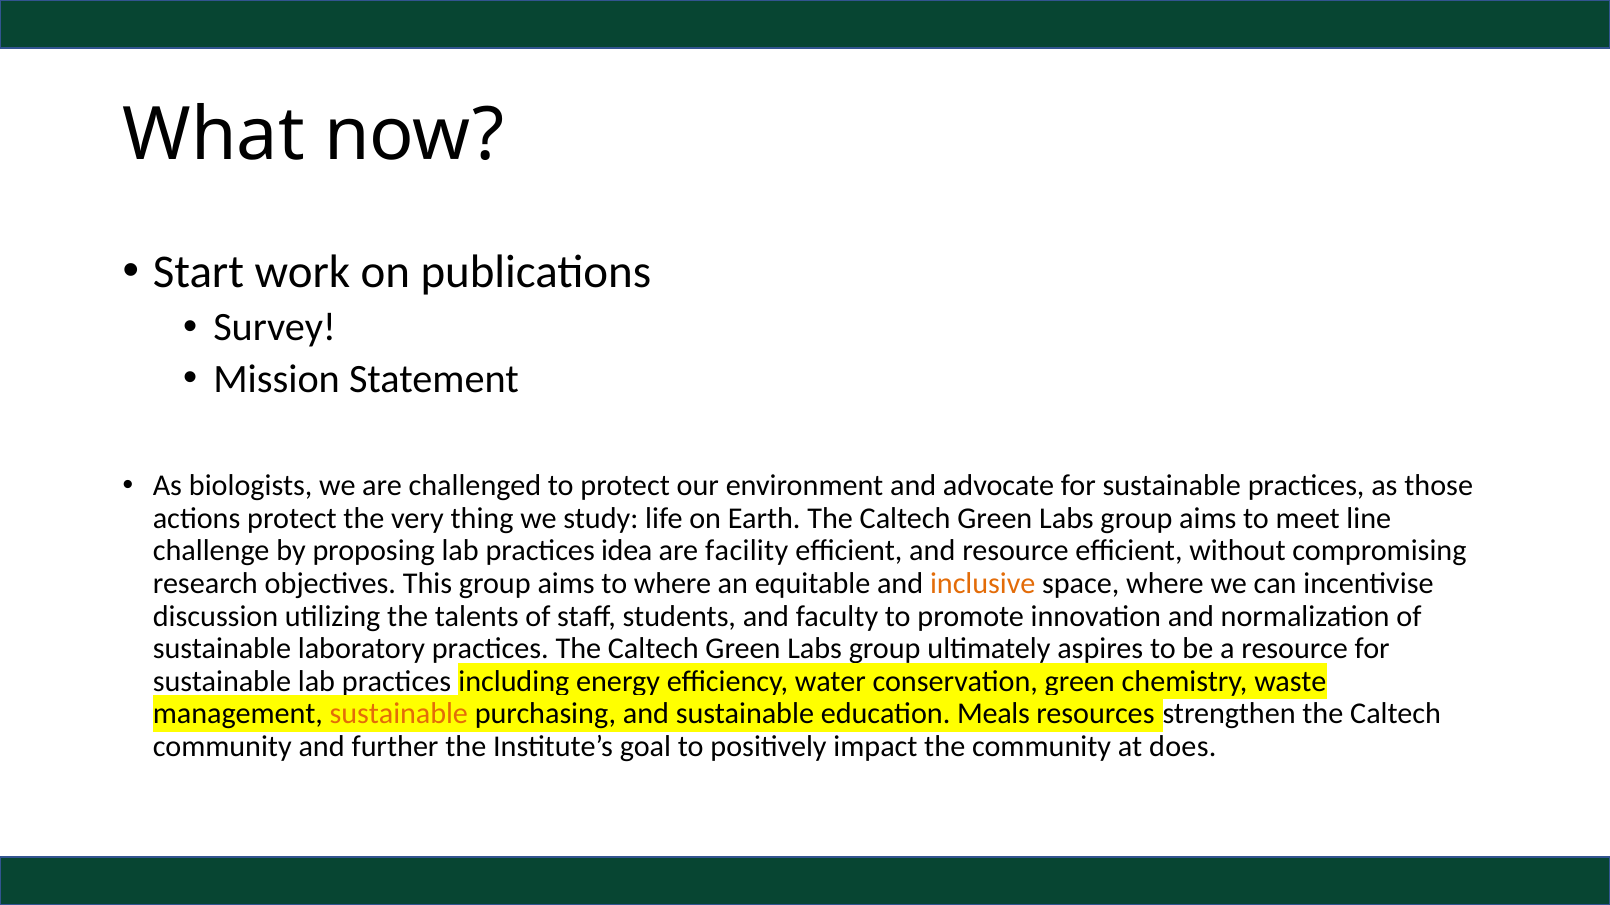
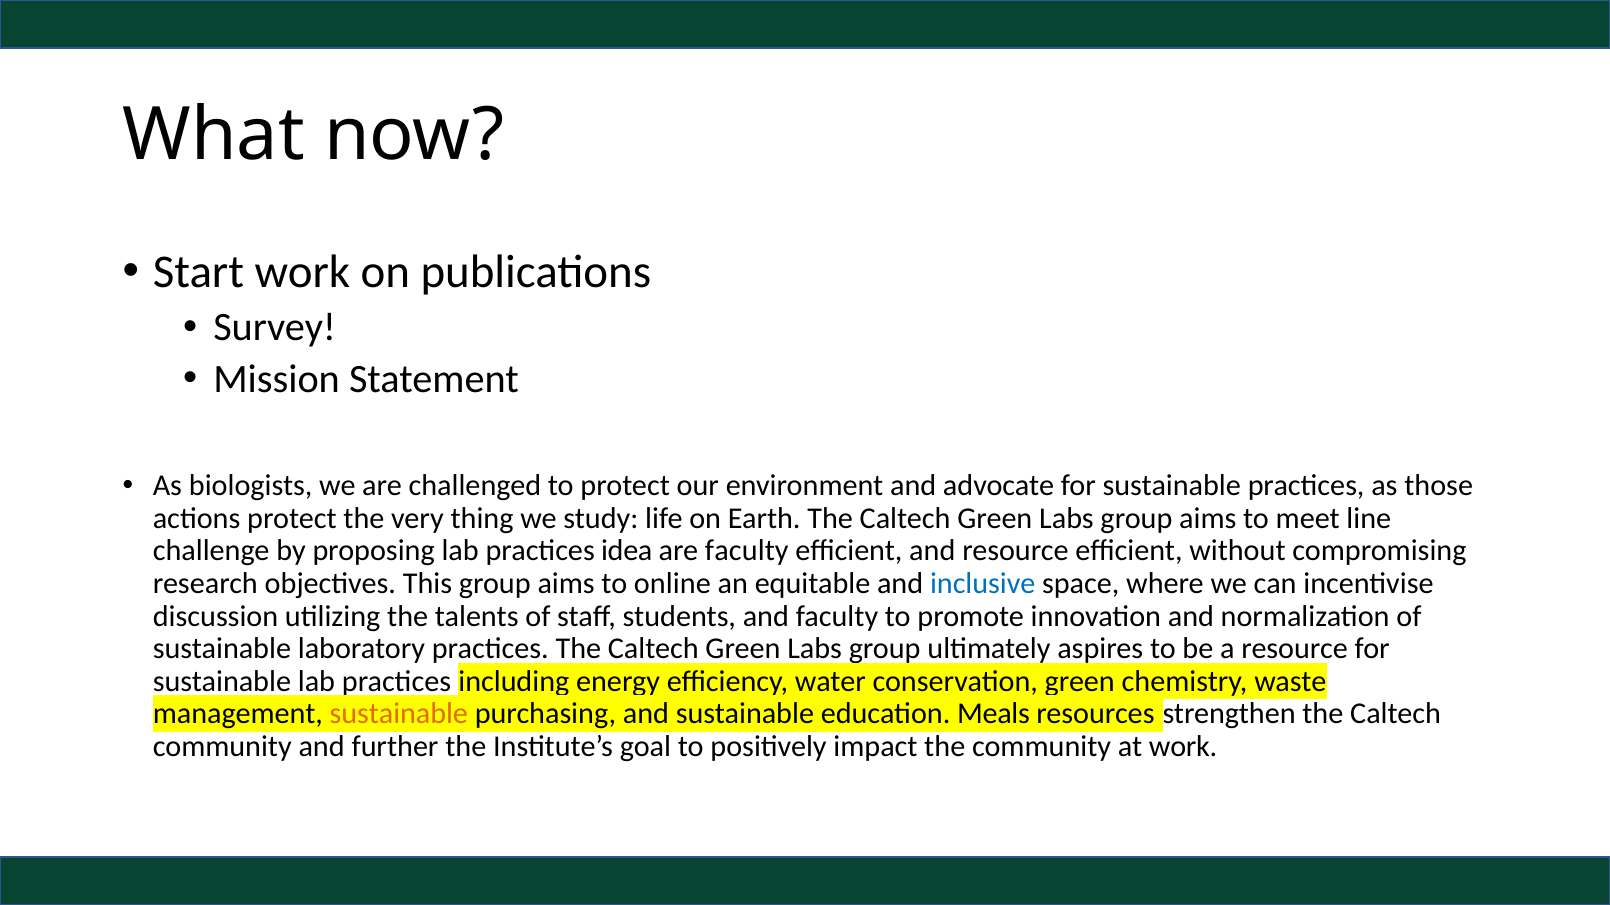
are facility: facility -> faculty
to where: where -> online
inclusive colour: orange -> blue
at does: does -> work
